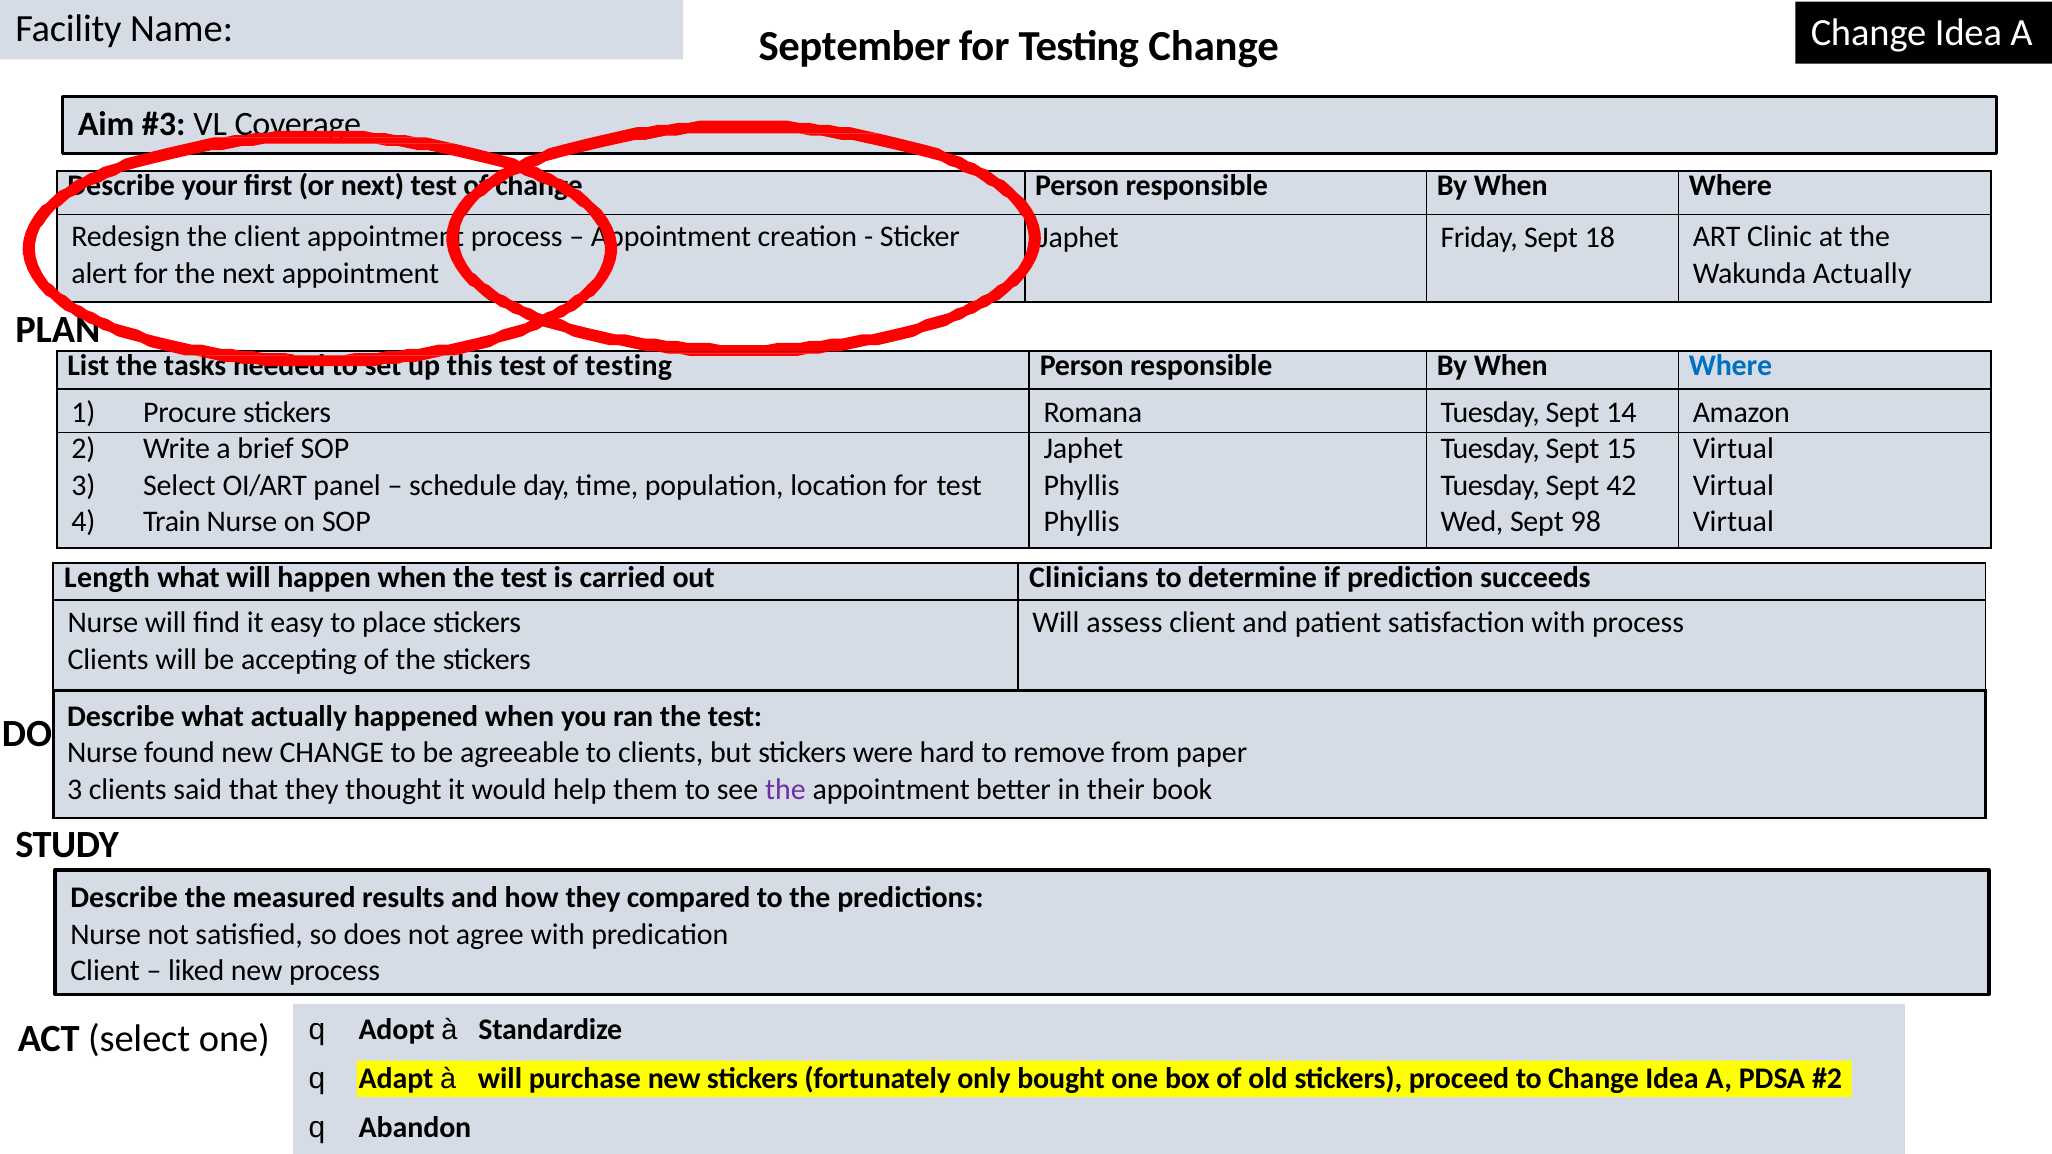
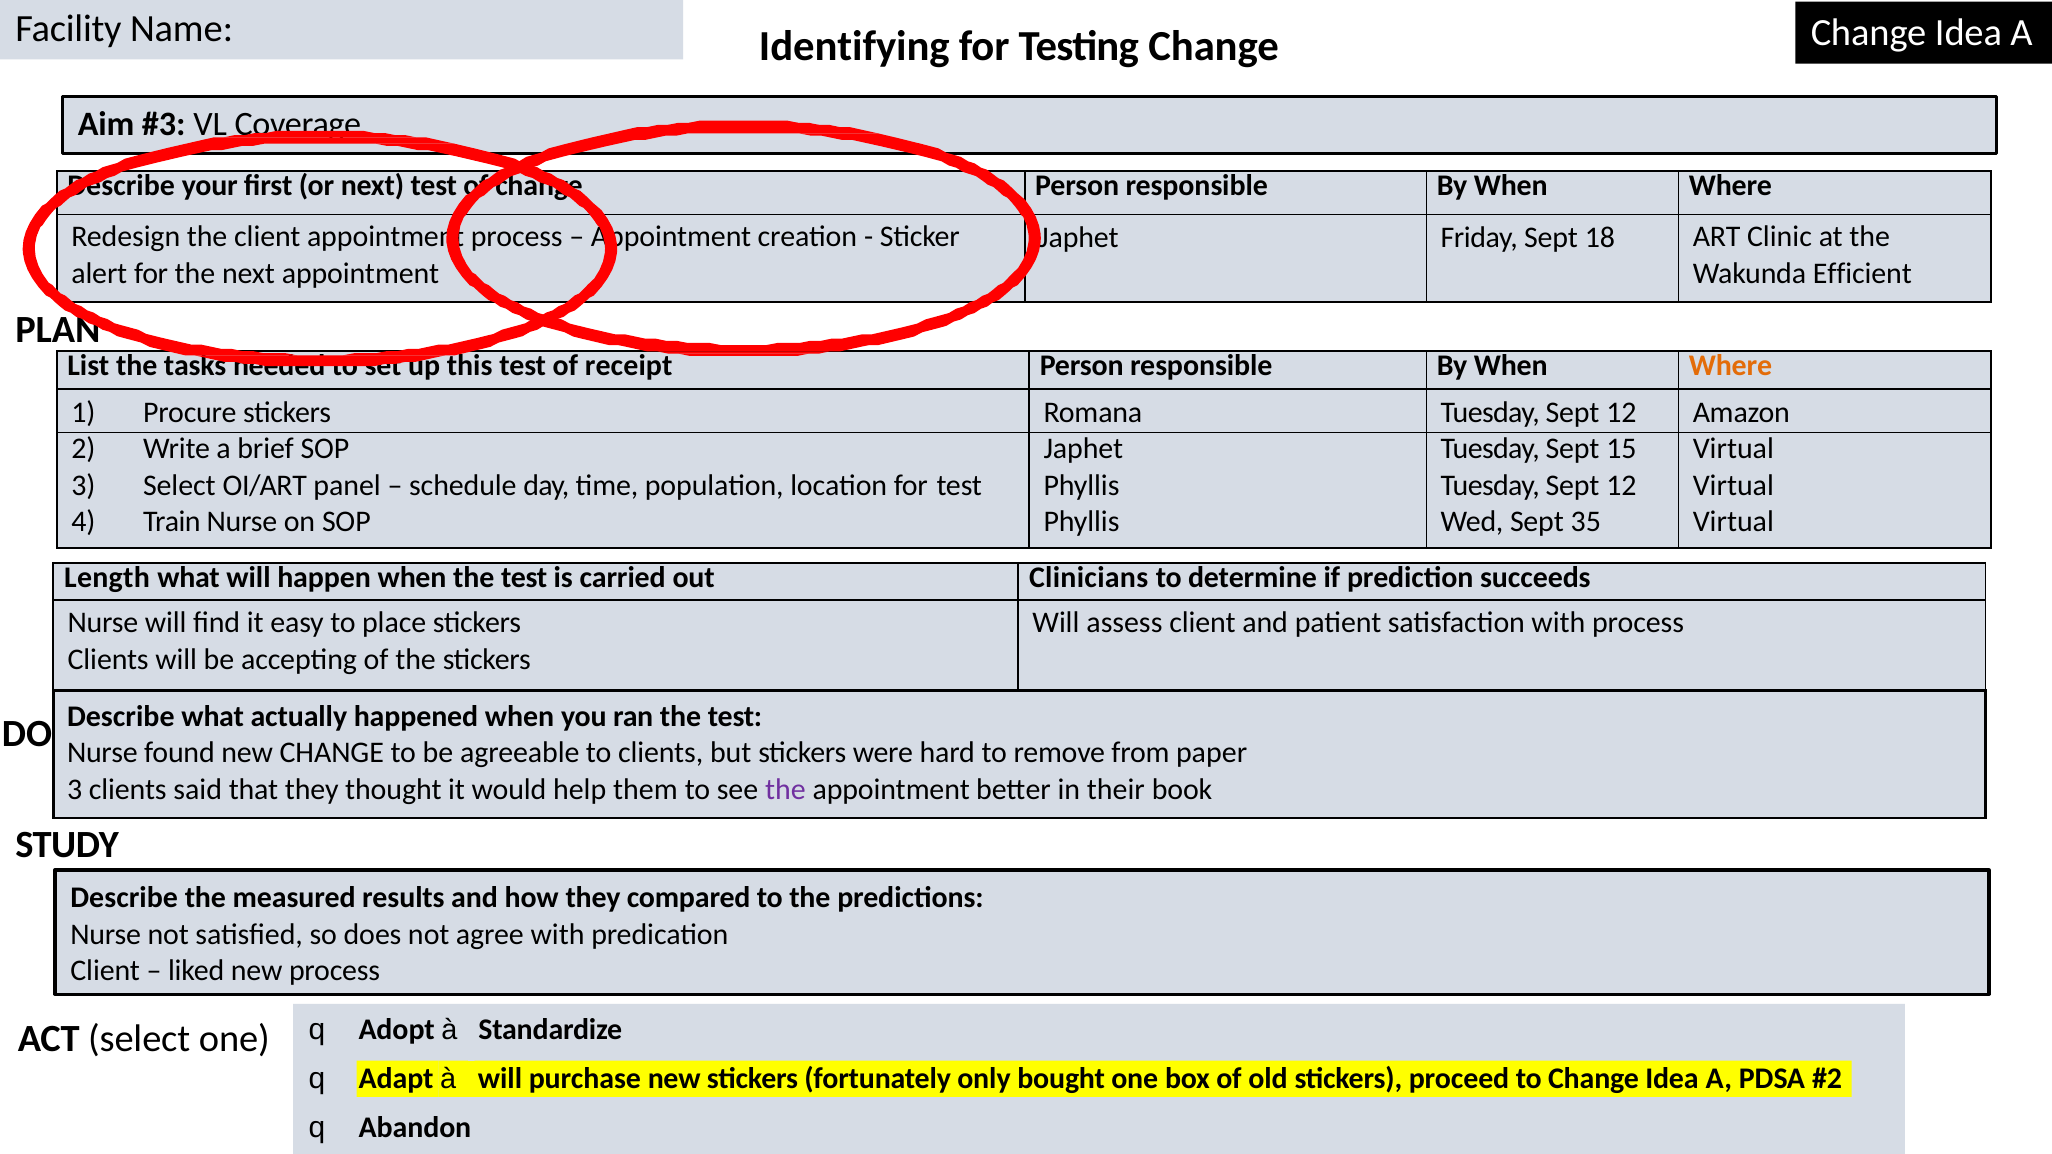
September: September -> Identifying
Wakunda Actually: Actually -> Efficient
of testing: testing -> receipt
Where at (1730, 366) colour: blue -> orange
Romana Tuesday Sept 14: 14 -> 12
Phyllis Tuesday Sept 42: 42 -> 12
98: 98 -> 35
